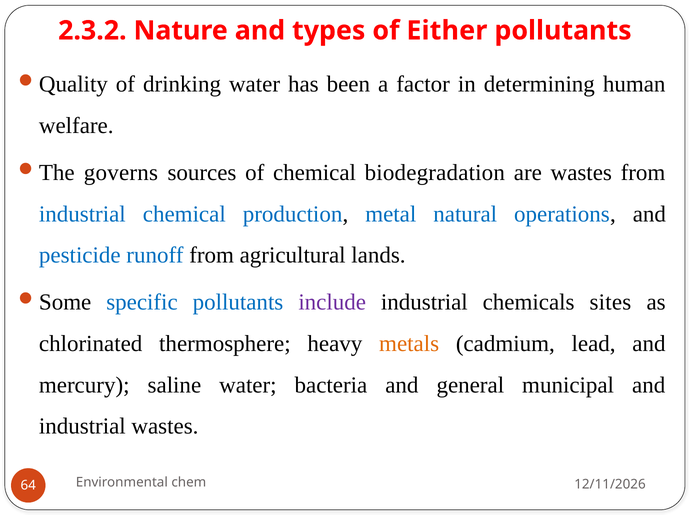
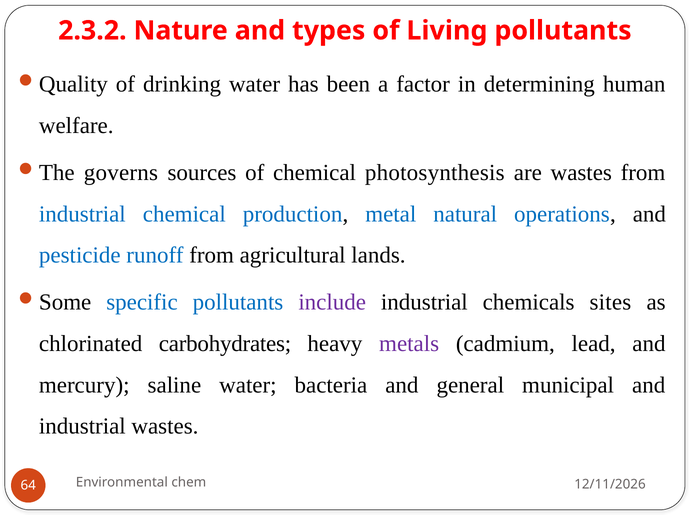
Either: Either -> Living
biodegradation: biodegradation -> photosynthesis
thermosphere: thermosphere -> carbohydrates
metals colour: orange -> purple
